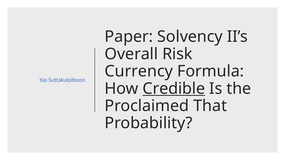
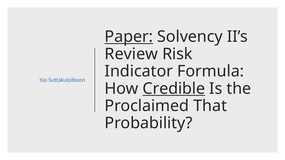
Paper underline: none -> present
Overall: Overall -> Review
Currency: Currency -> Indicator
